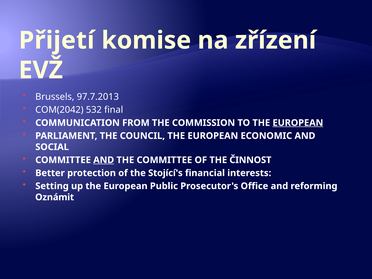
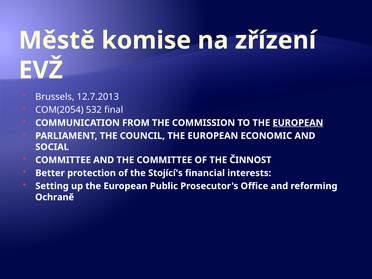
Přijetí: Přijetí -> Městě
97.7.2013: 97.7.2013 -> 12.7.2013
COM(2042: COM(2042 -> COM(2054
AND at (104, 160) underline: present -> none
Oznámit: Oznámit -> Ochraně
